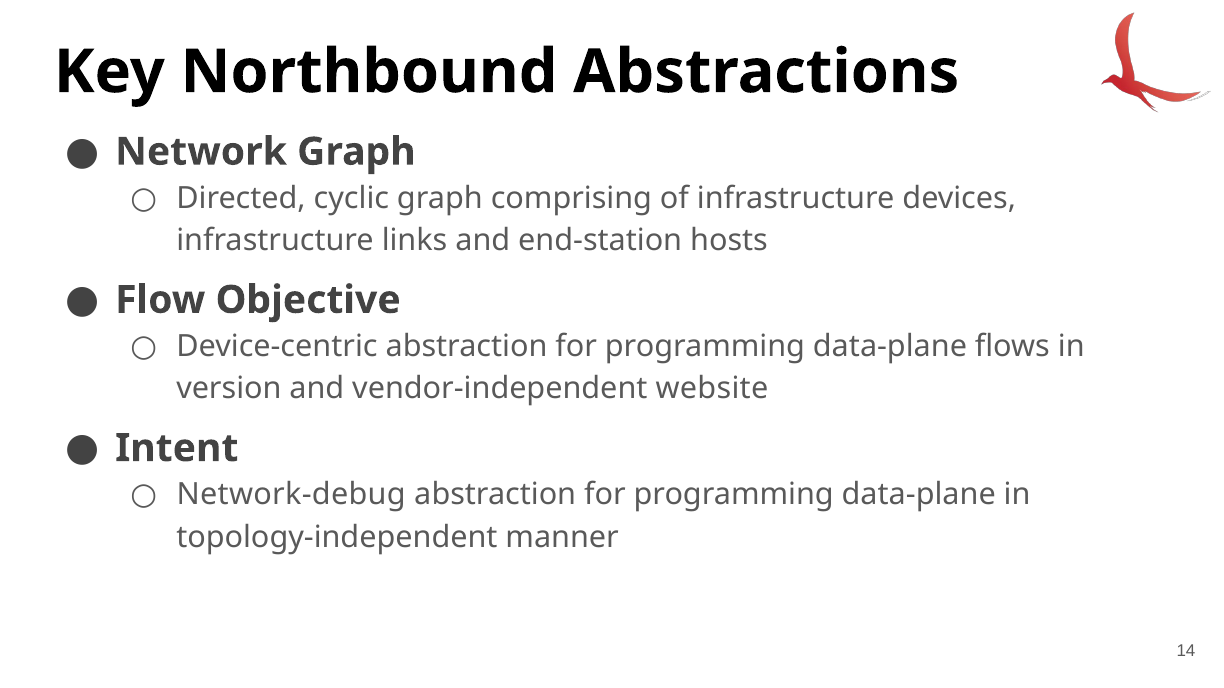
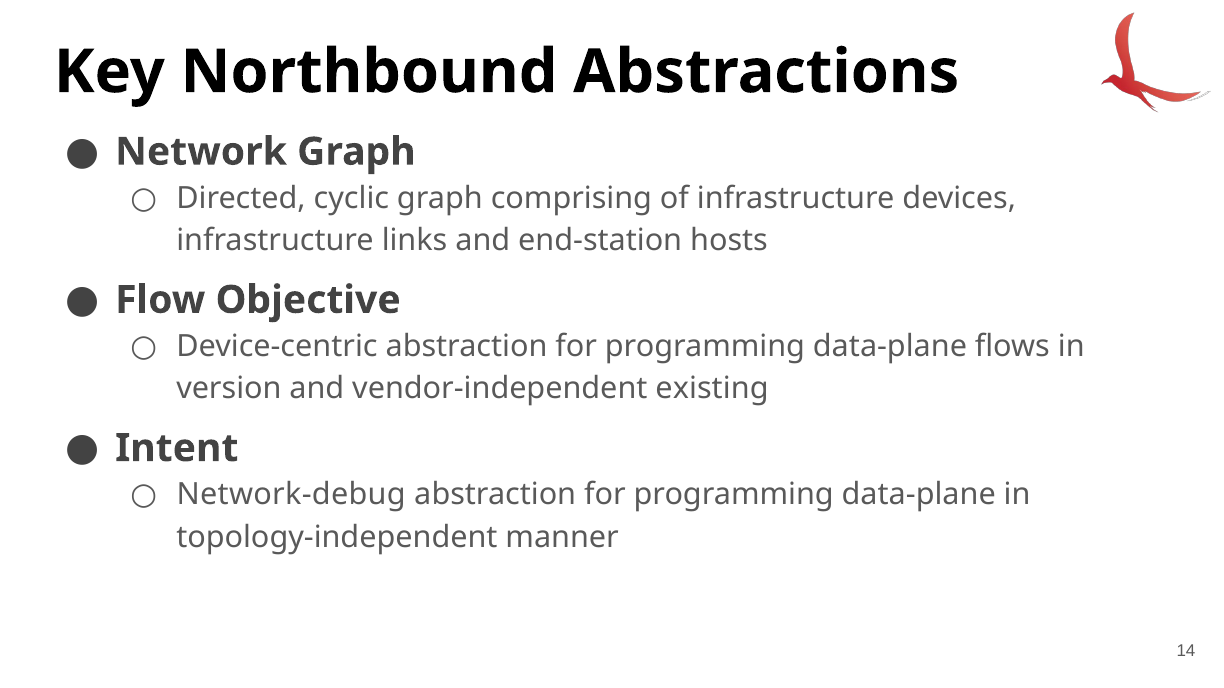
website: website -> existing
